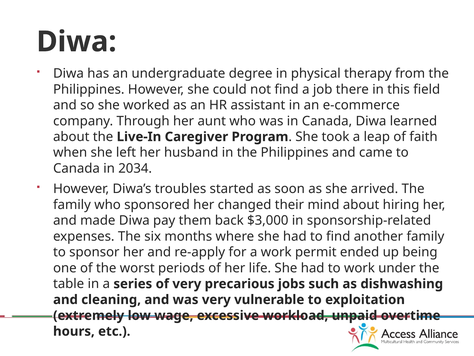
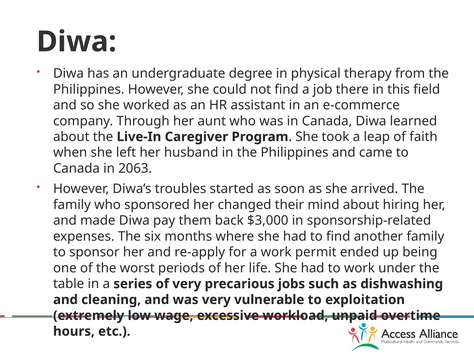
2034: 2034 -> 2063
